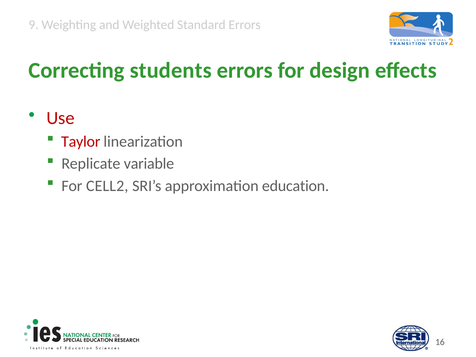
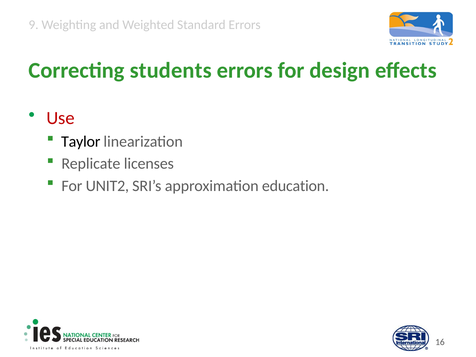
Taylor colour: red -> black
variable: variable -> licenses
CELL2: CELL2 -> UNIT2
